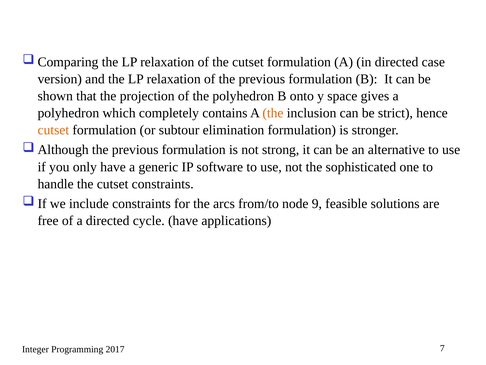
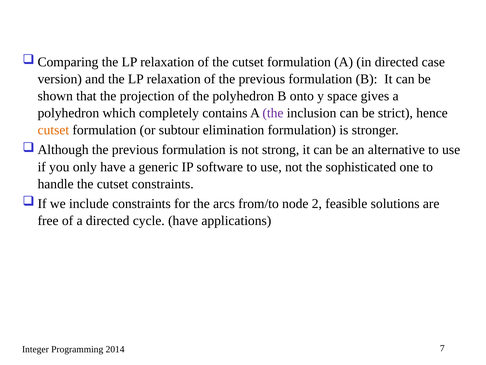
the at (273, 113) colour: orange -> purple
9: 9 -> 2
2017: 2017 -> 2014
